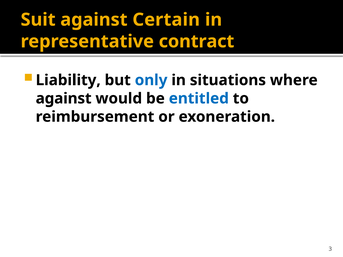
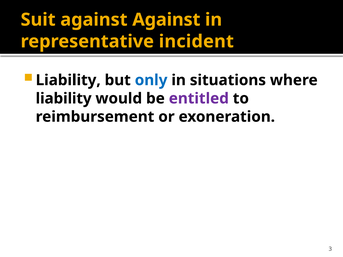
against Certain: Certain -> Against
contract: contract -> incident
against at (64, 99): against -> liability
entitled colour: blue -> purple
